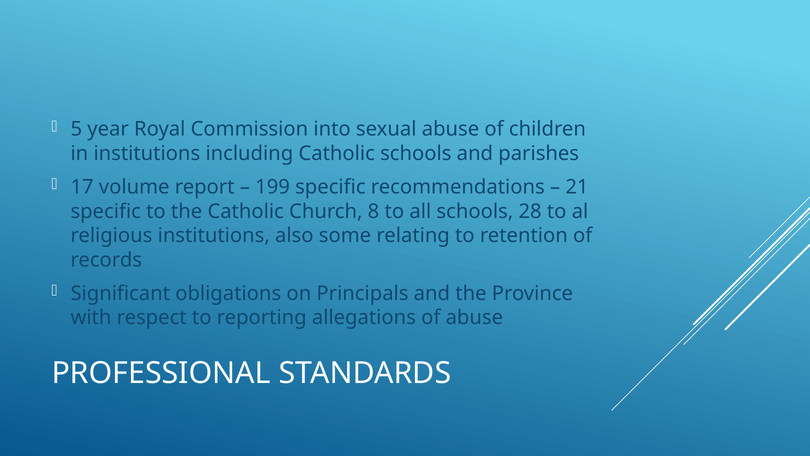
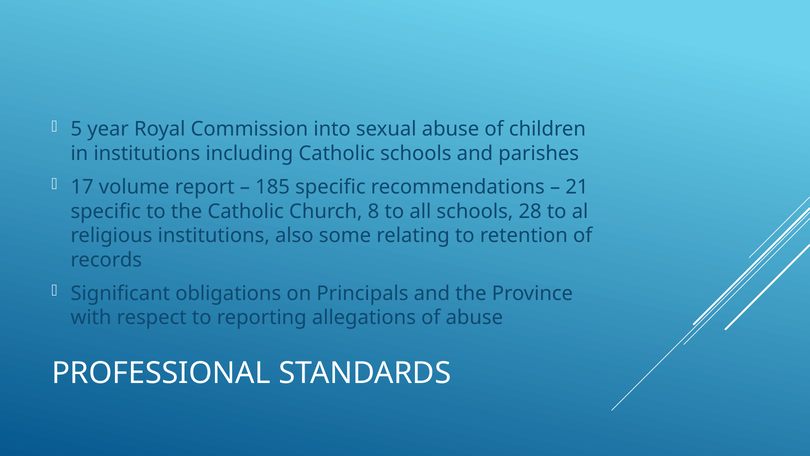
199: 199 -> 185
